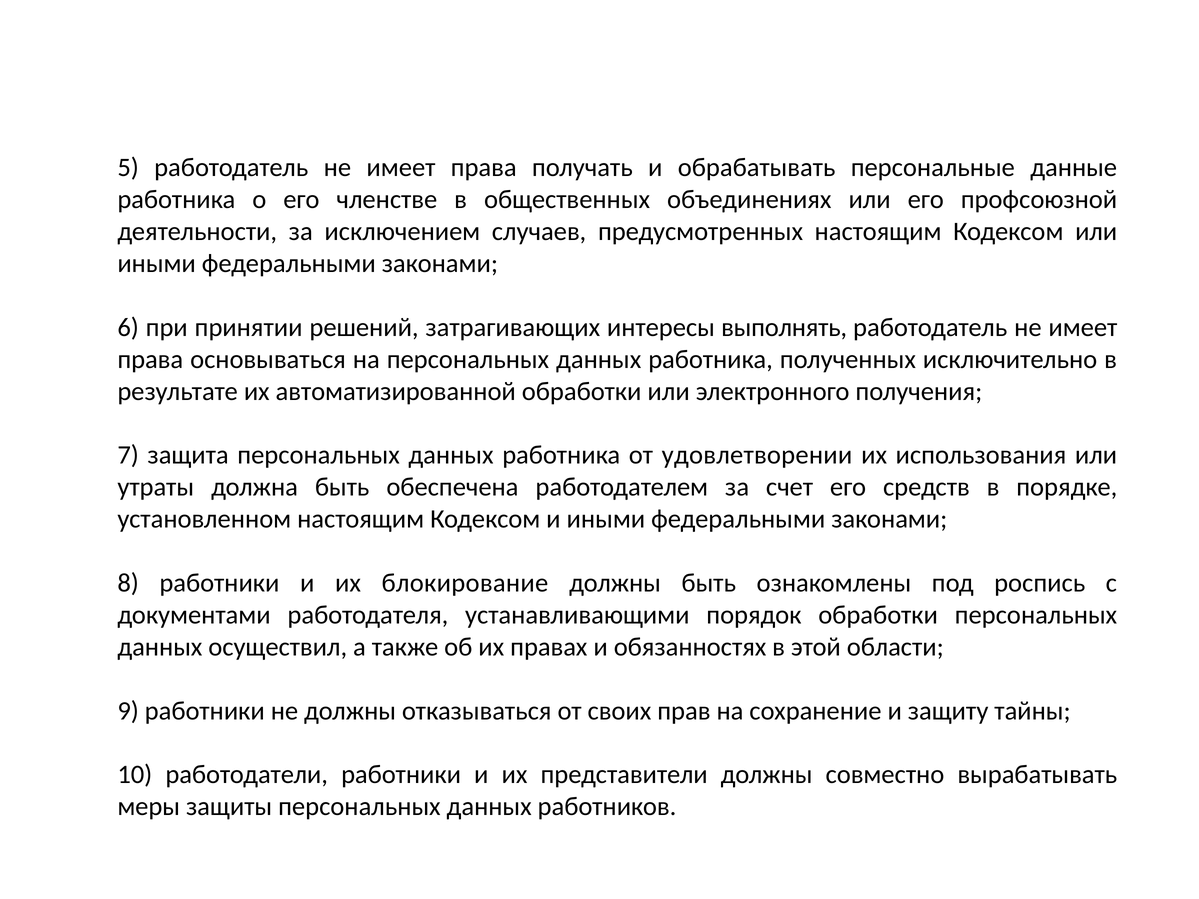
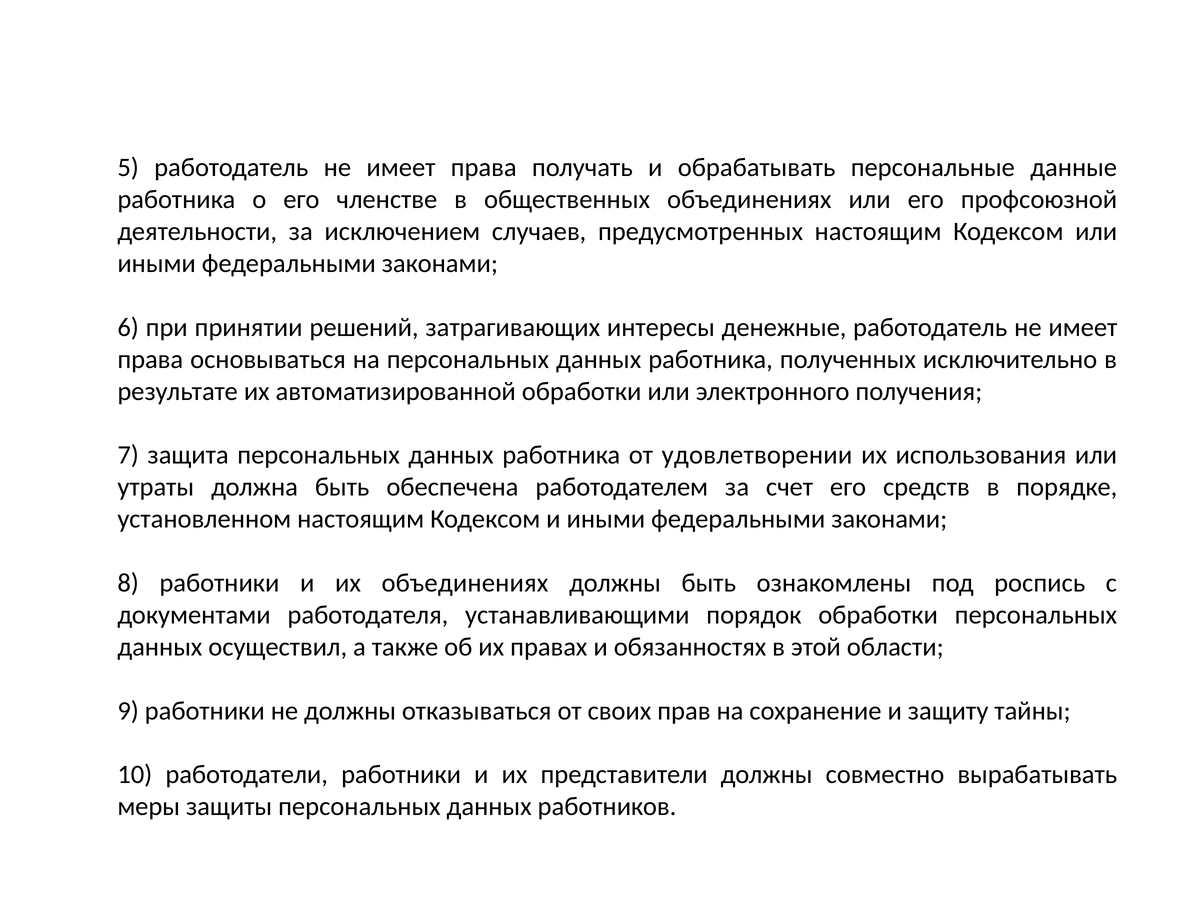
выполнять: выполнять -> денежные
их блокирование: блокирование -> объединениях
